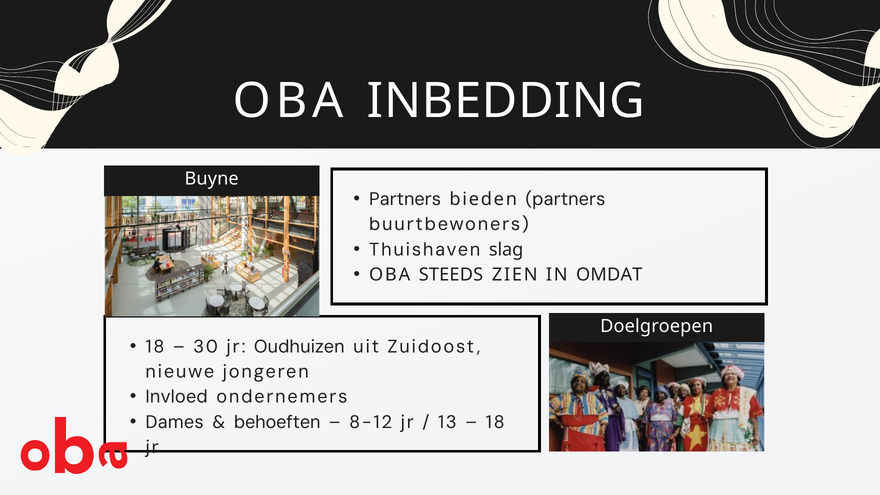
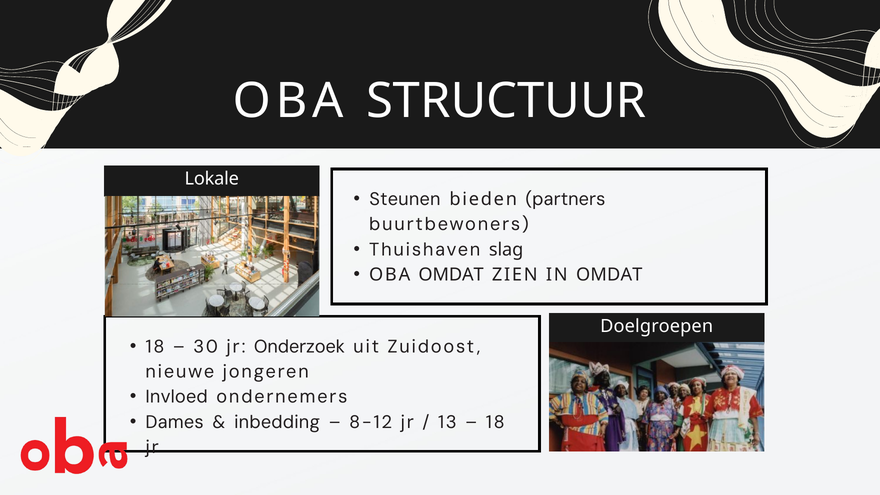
INBEDDING: INBEDDING -> STRUCTUUR
Buyne: Buyne -> Lokale
Partners at (405, 199): Partners -> Steunen
OBA STEEDS: STEEDS -> OMDAT
Oudhuizen: Oudhuizen -> Onderzoek
behoeften: behoeften -> inbedding
